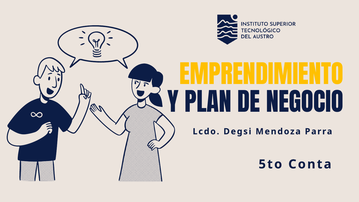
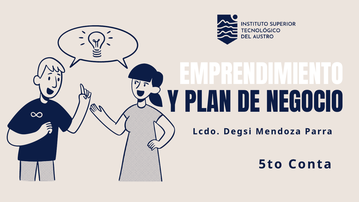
EMPRENDIMIENTO colour: yellow -> white
